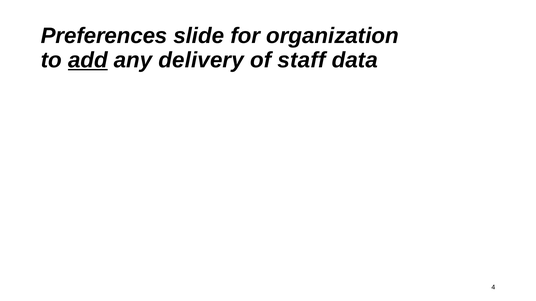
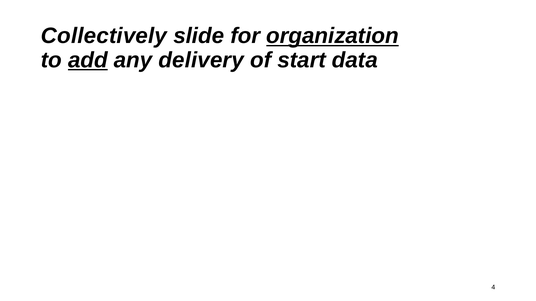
Preferences: Preferences -> Collectively
organization underline: none -> present
staff: staff -> start
